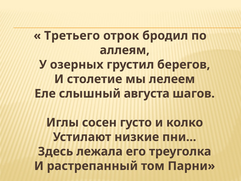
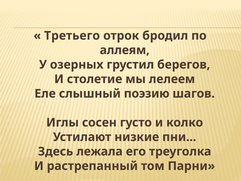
августа: августа -> поэзию
